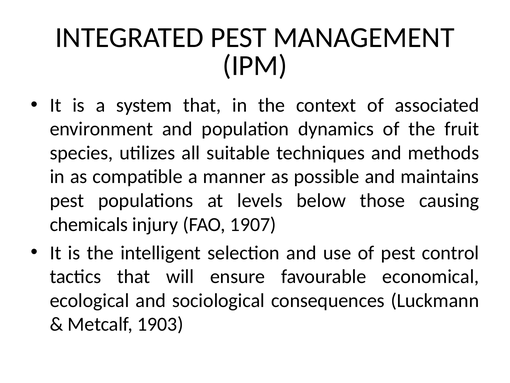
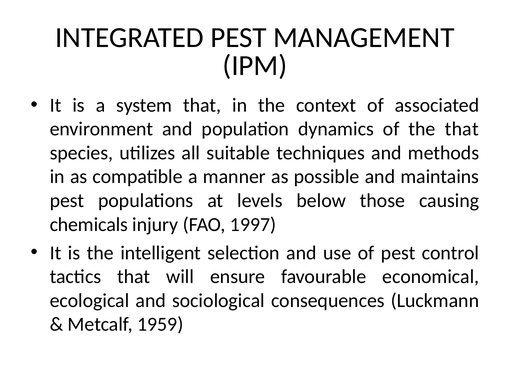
the fruit: fruit -> that
1907: 1907 -> 1997
1903: 1903 -> 1959
